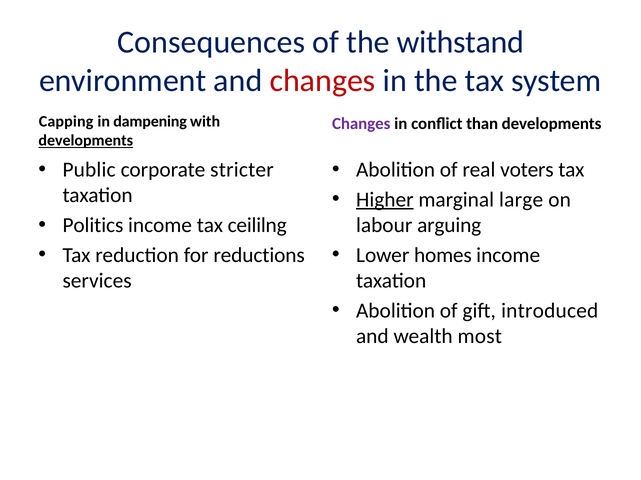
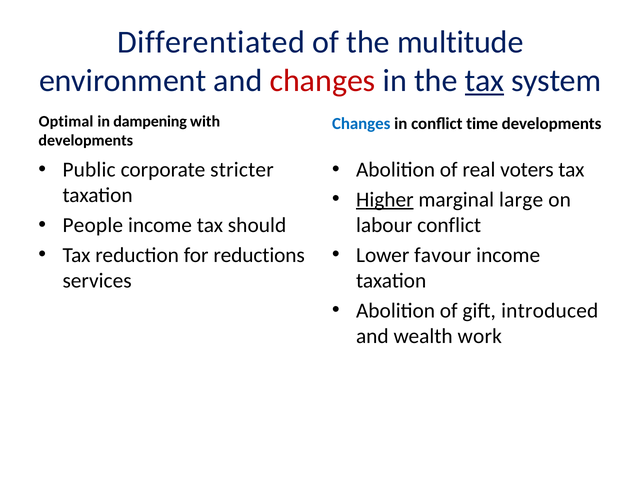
Consequences: Consequences -> Differentiated
withstand: withstand -> multitude
tax at (485, 81) underline: none -> present
Capping: Capping -> Optimal
Changes at (361, 124) colour: purple -> blue
than: than -> time
developments at (86, 141) underline: present -> none
Politics: Politics -> People
ceililng: ceililng -> should
labour arguing: arguing -> conflict
homes: homes -> favour
most: most -> work
